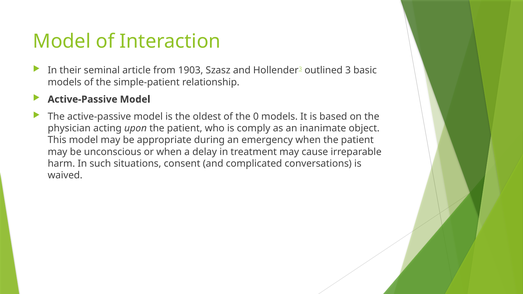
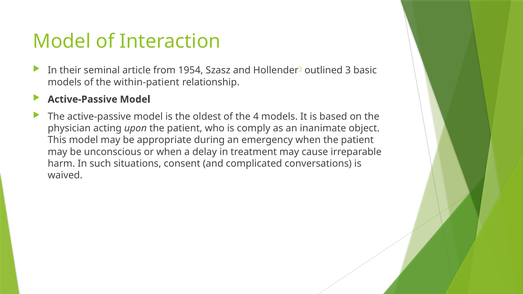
1903: 1903 -> 1954
simple-patient: simple-patient -> within-patient
0: 0 -> 4
